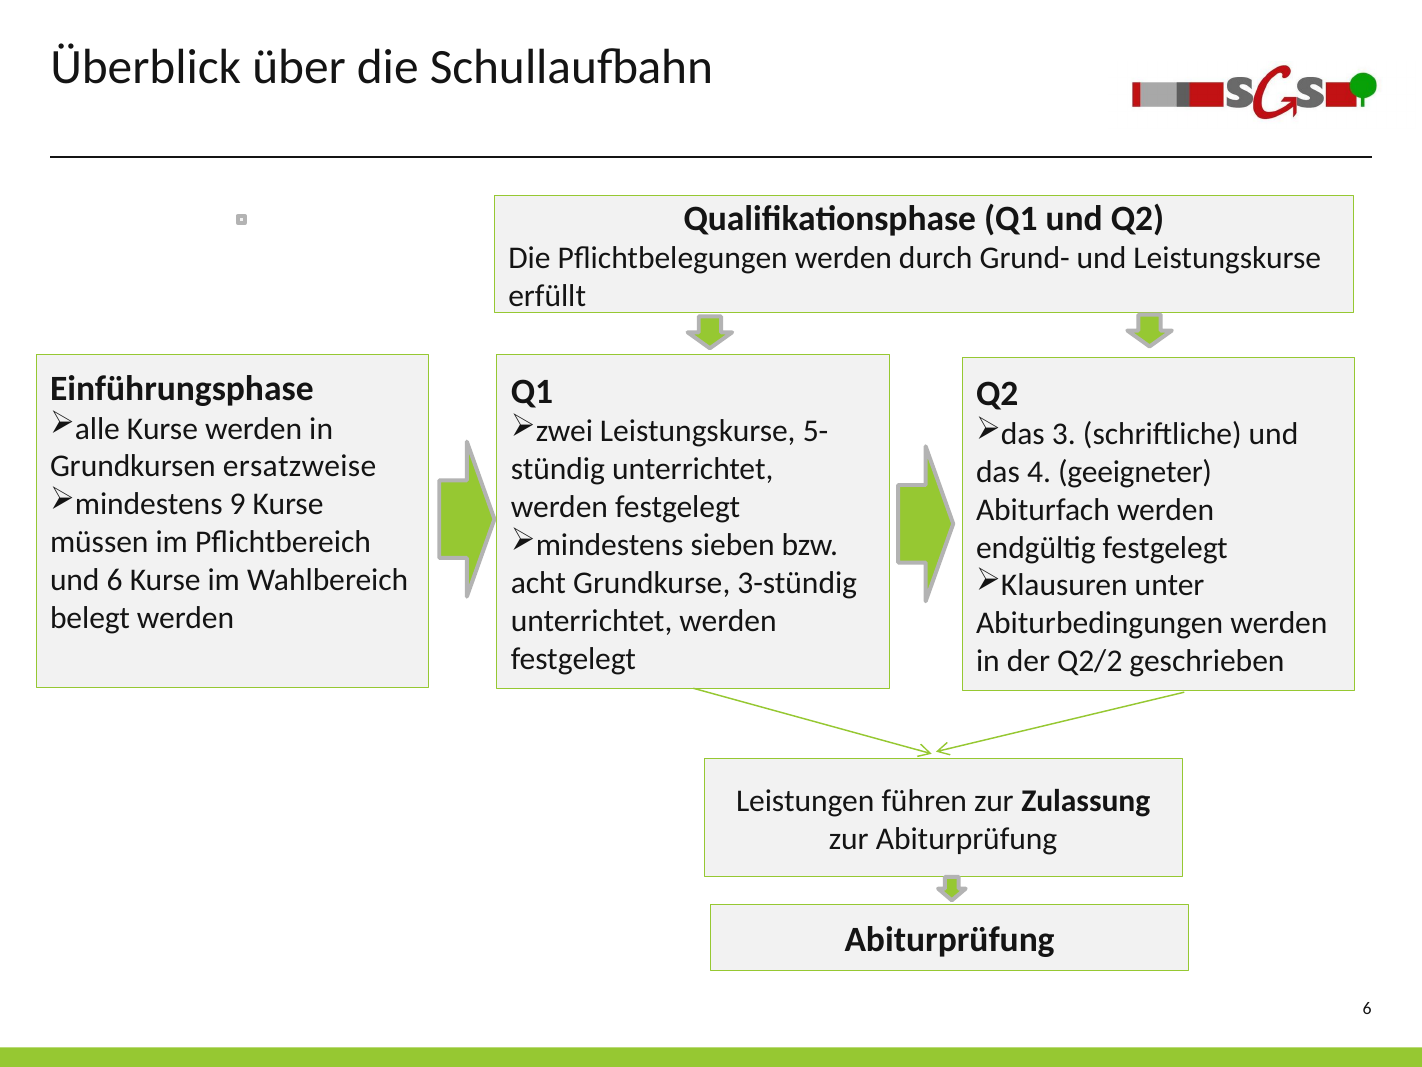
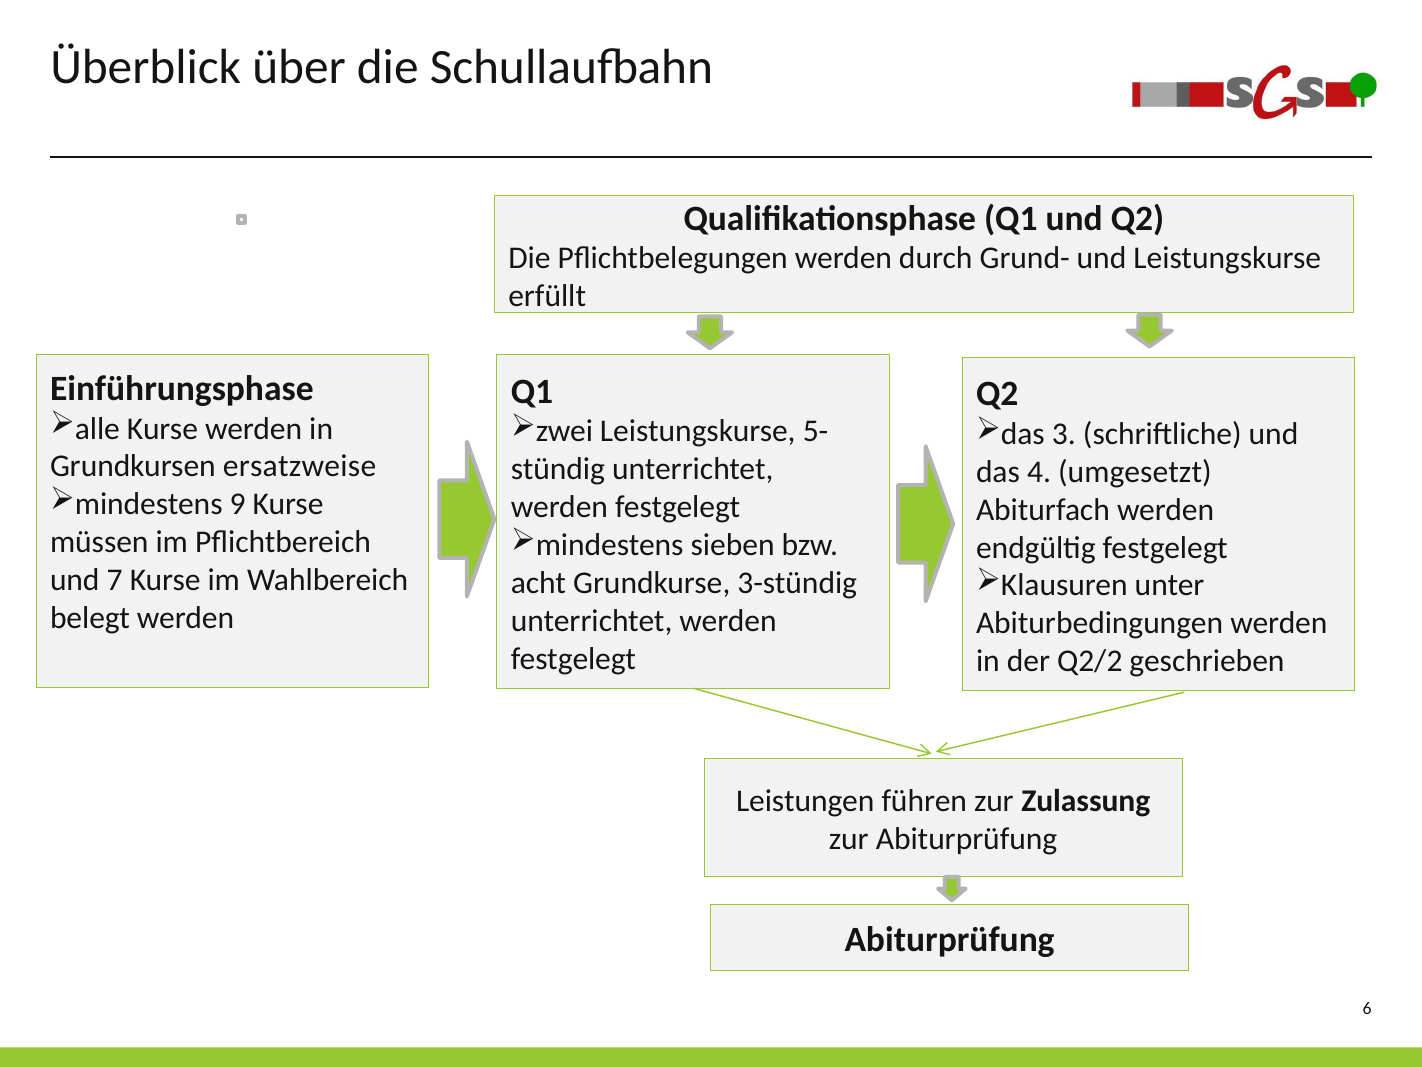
geeigneter: geeigneter -> umgesetzt
und 6: 6 -> 7
